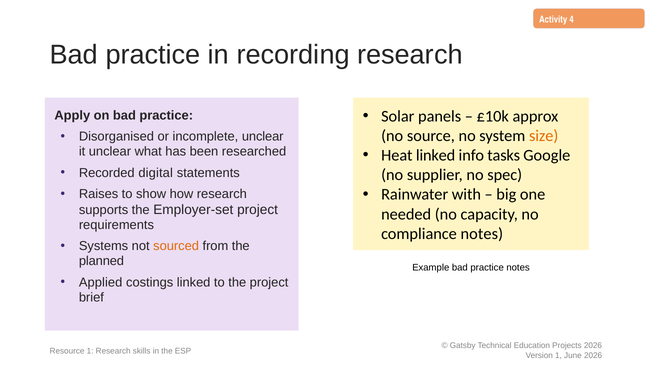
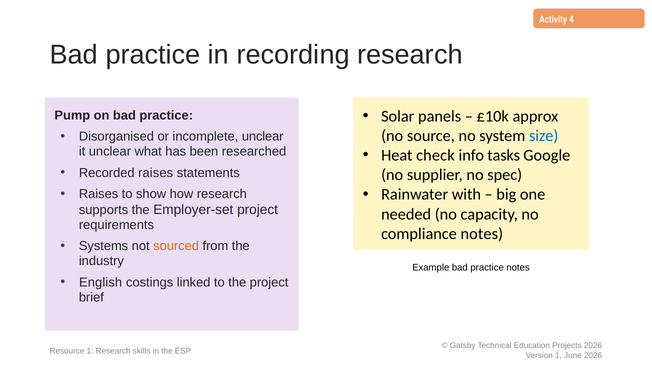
Apply: Apply -> Pump
size colour: orange -> blue
Heat linked: linked -> check
Recorded digital: digital -> raises
planned: planned -> industry
Applied: Applied -> English
